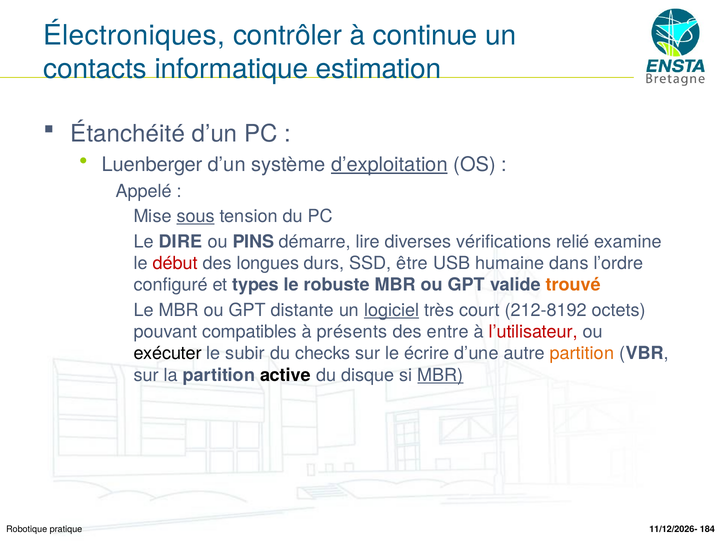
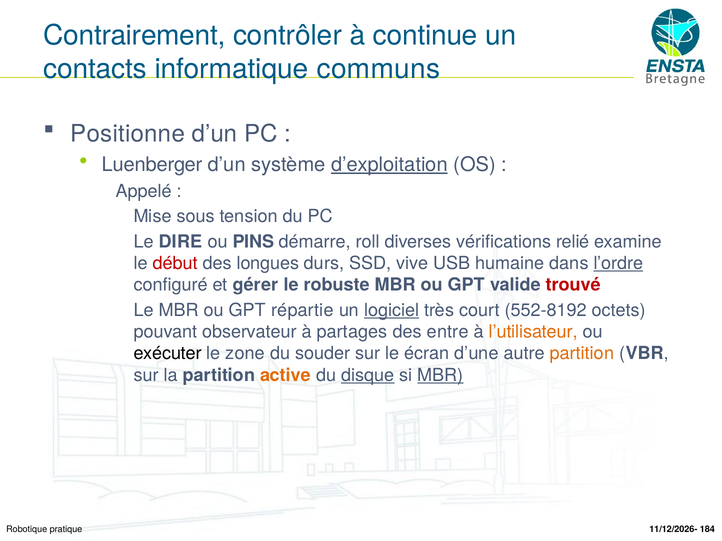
Électroniques: Électroniques -> Contrairement
estimation: estimation -> communs
Étanchéité: Étanchéité -> Positionne
sous underline: present -> none
lire: lire -> roll
être: être -> vive
l’ordre underline: none -> present
types: types -> gérer
trouvé colour: orange -> red
distante: distante -> répartie
212-8192: 212-8192 -> 552-8192
compatibles: compatibles -> observateur
présents: présents -> partages
l’utilisateur colour: red -> orange
subir: subir -> zone
checks: checks -> souder
écrire: écrire -> écran
active colour: black -> orange
disque underline: none -> present
